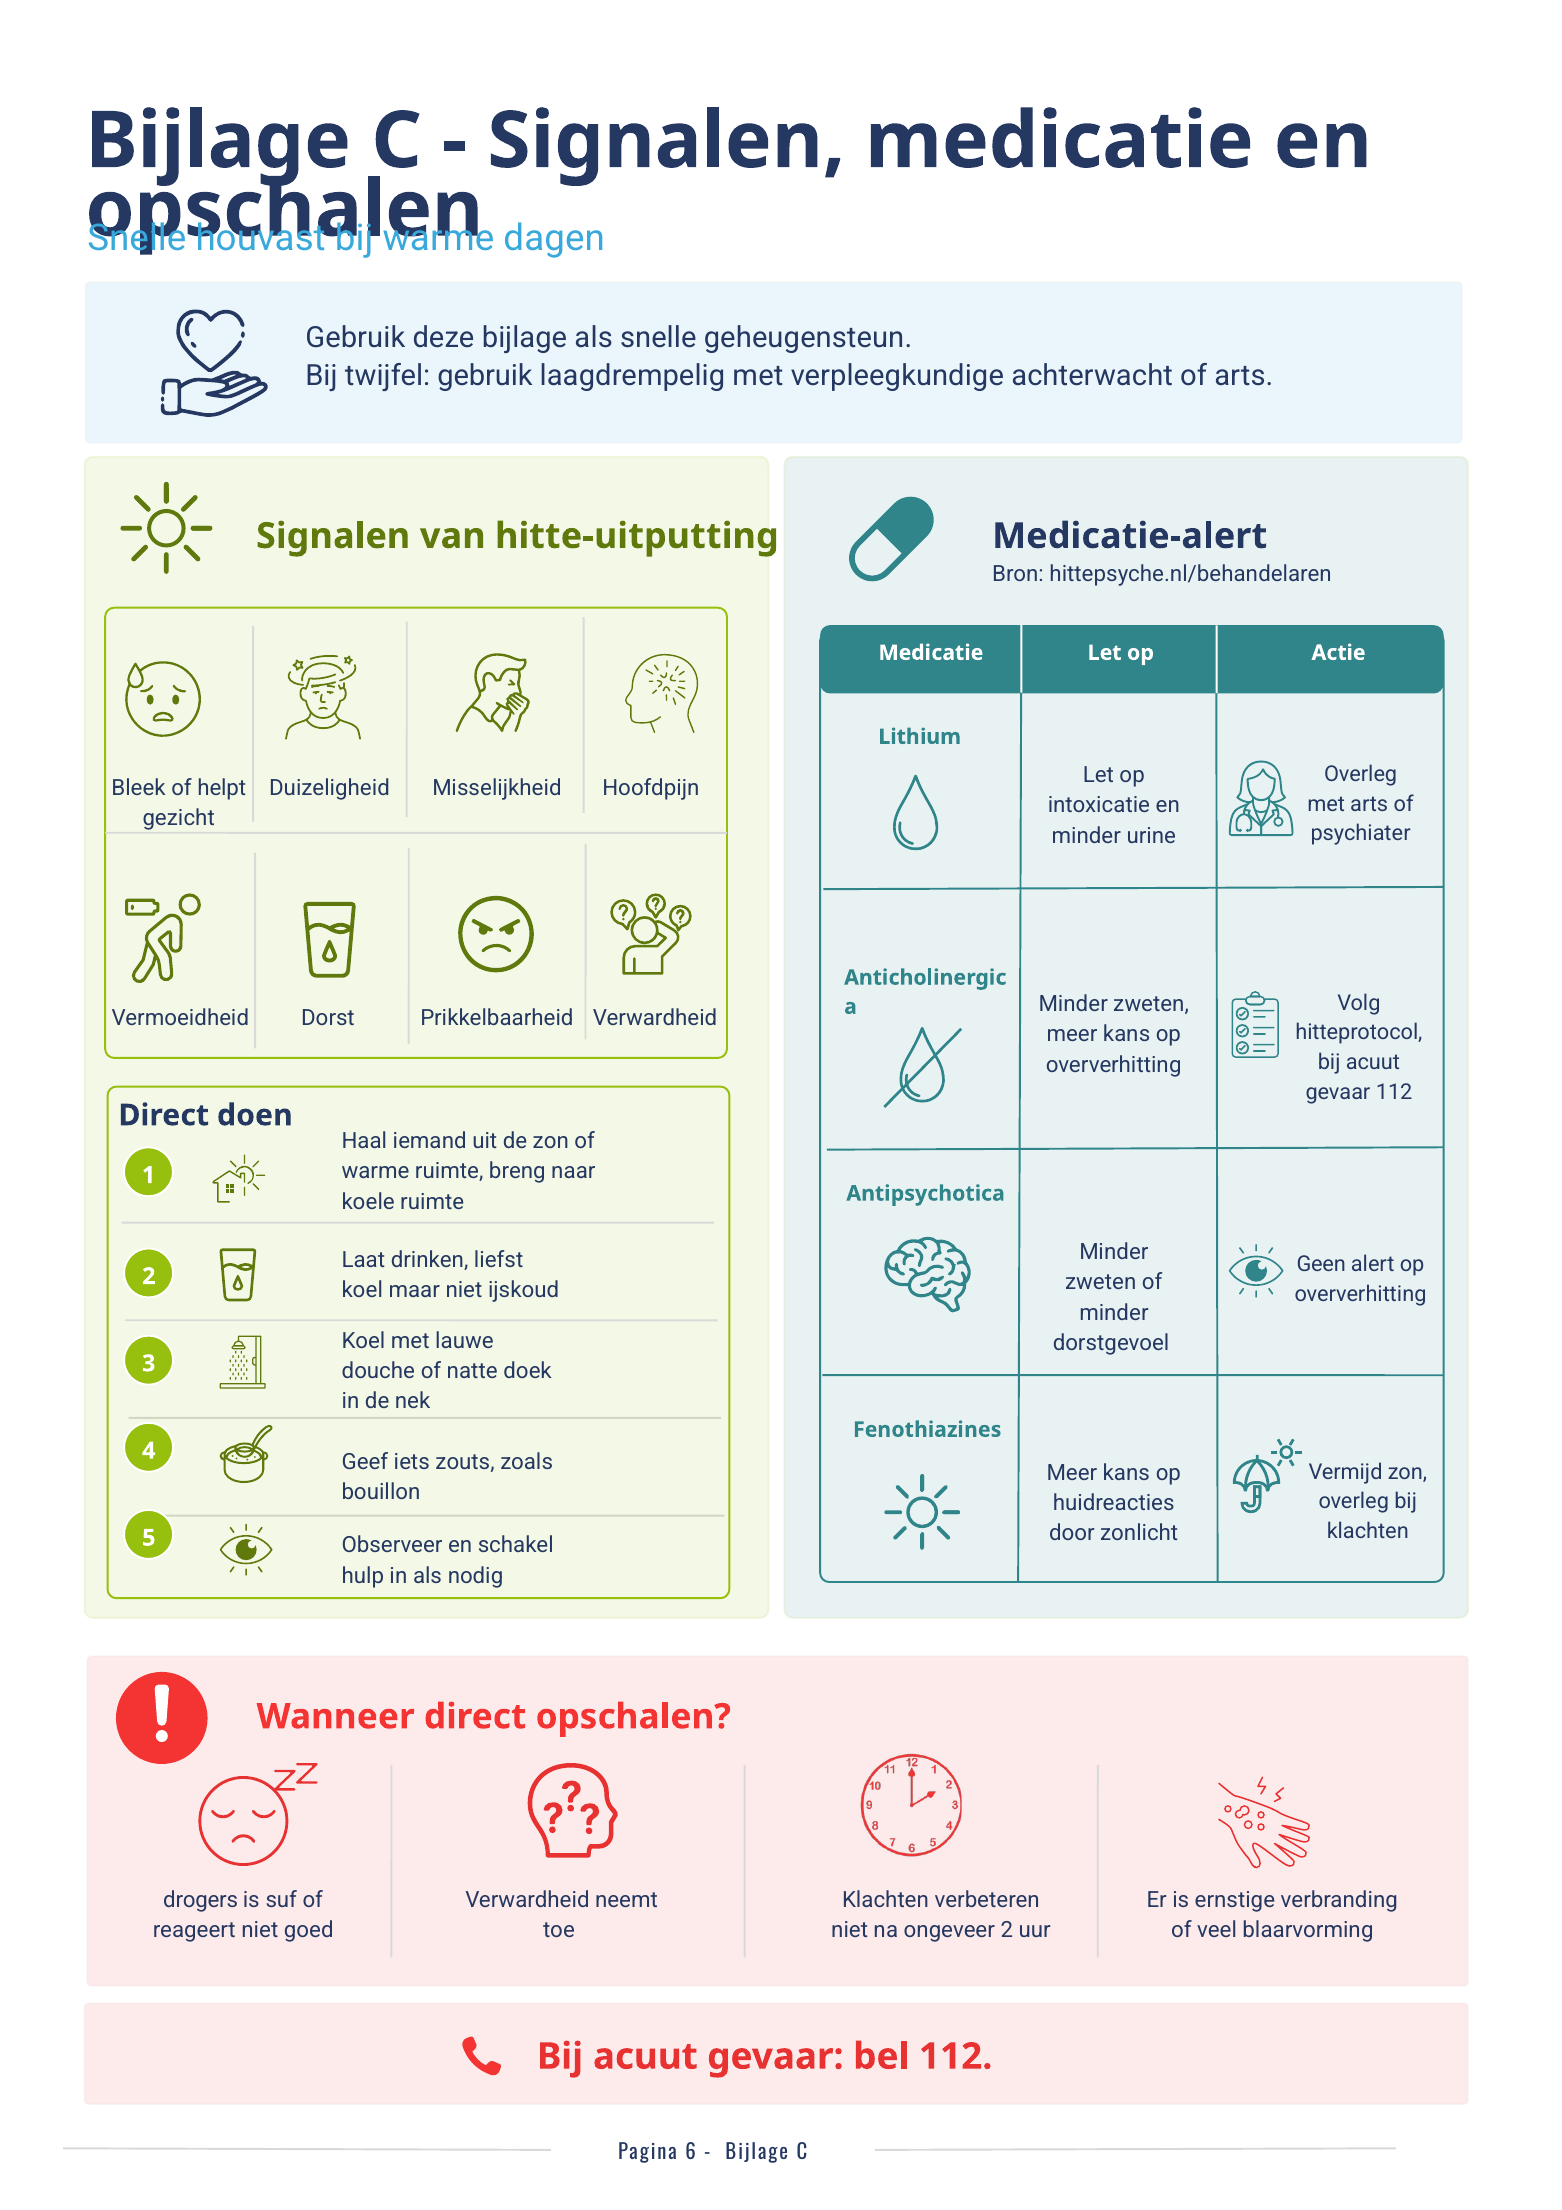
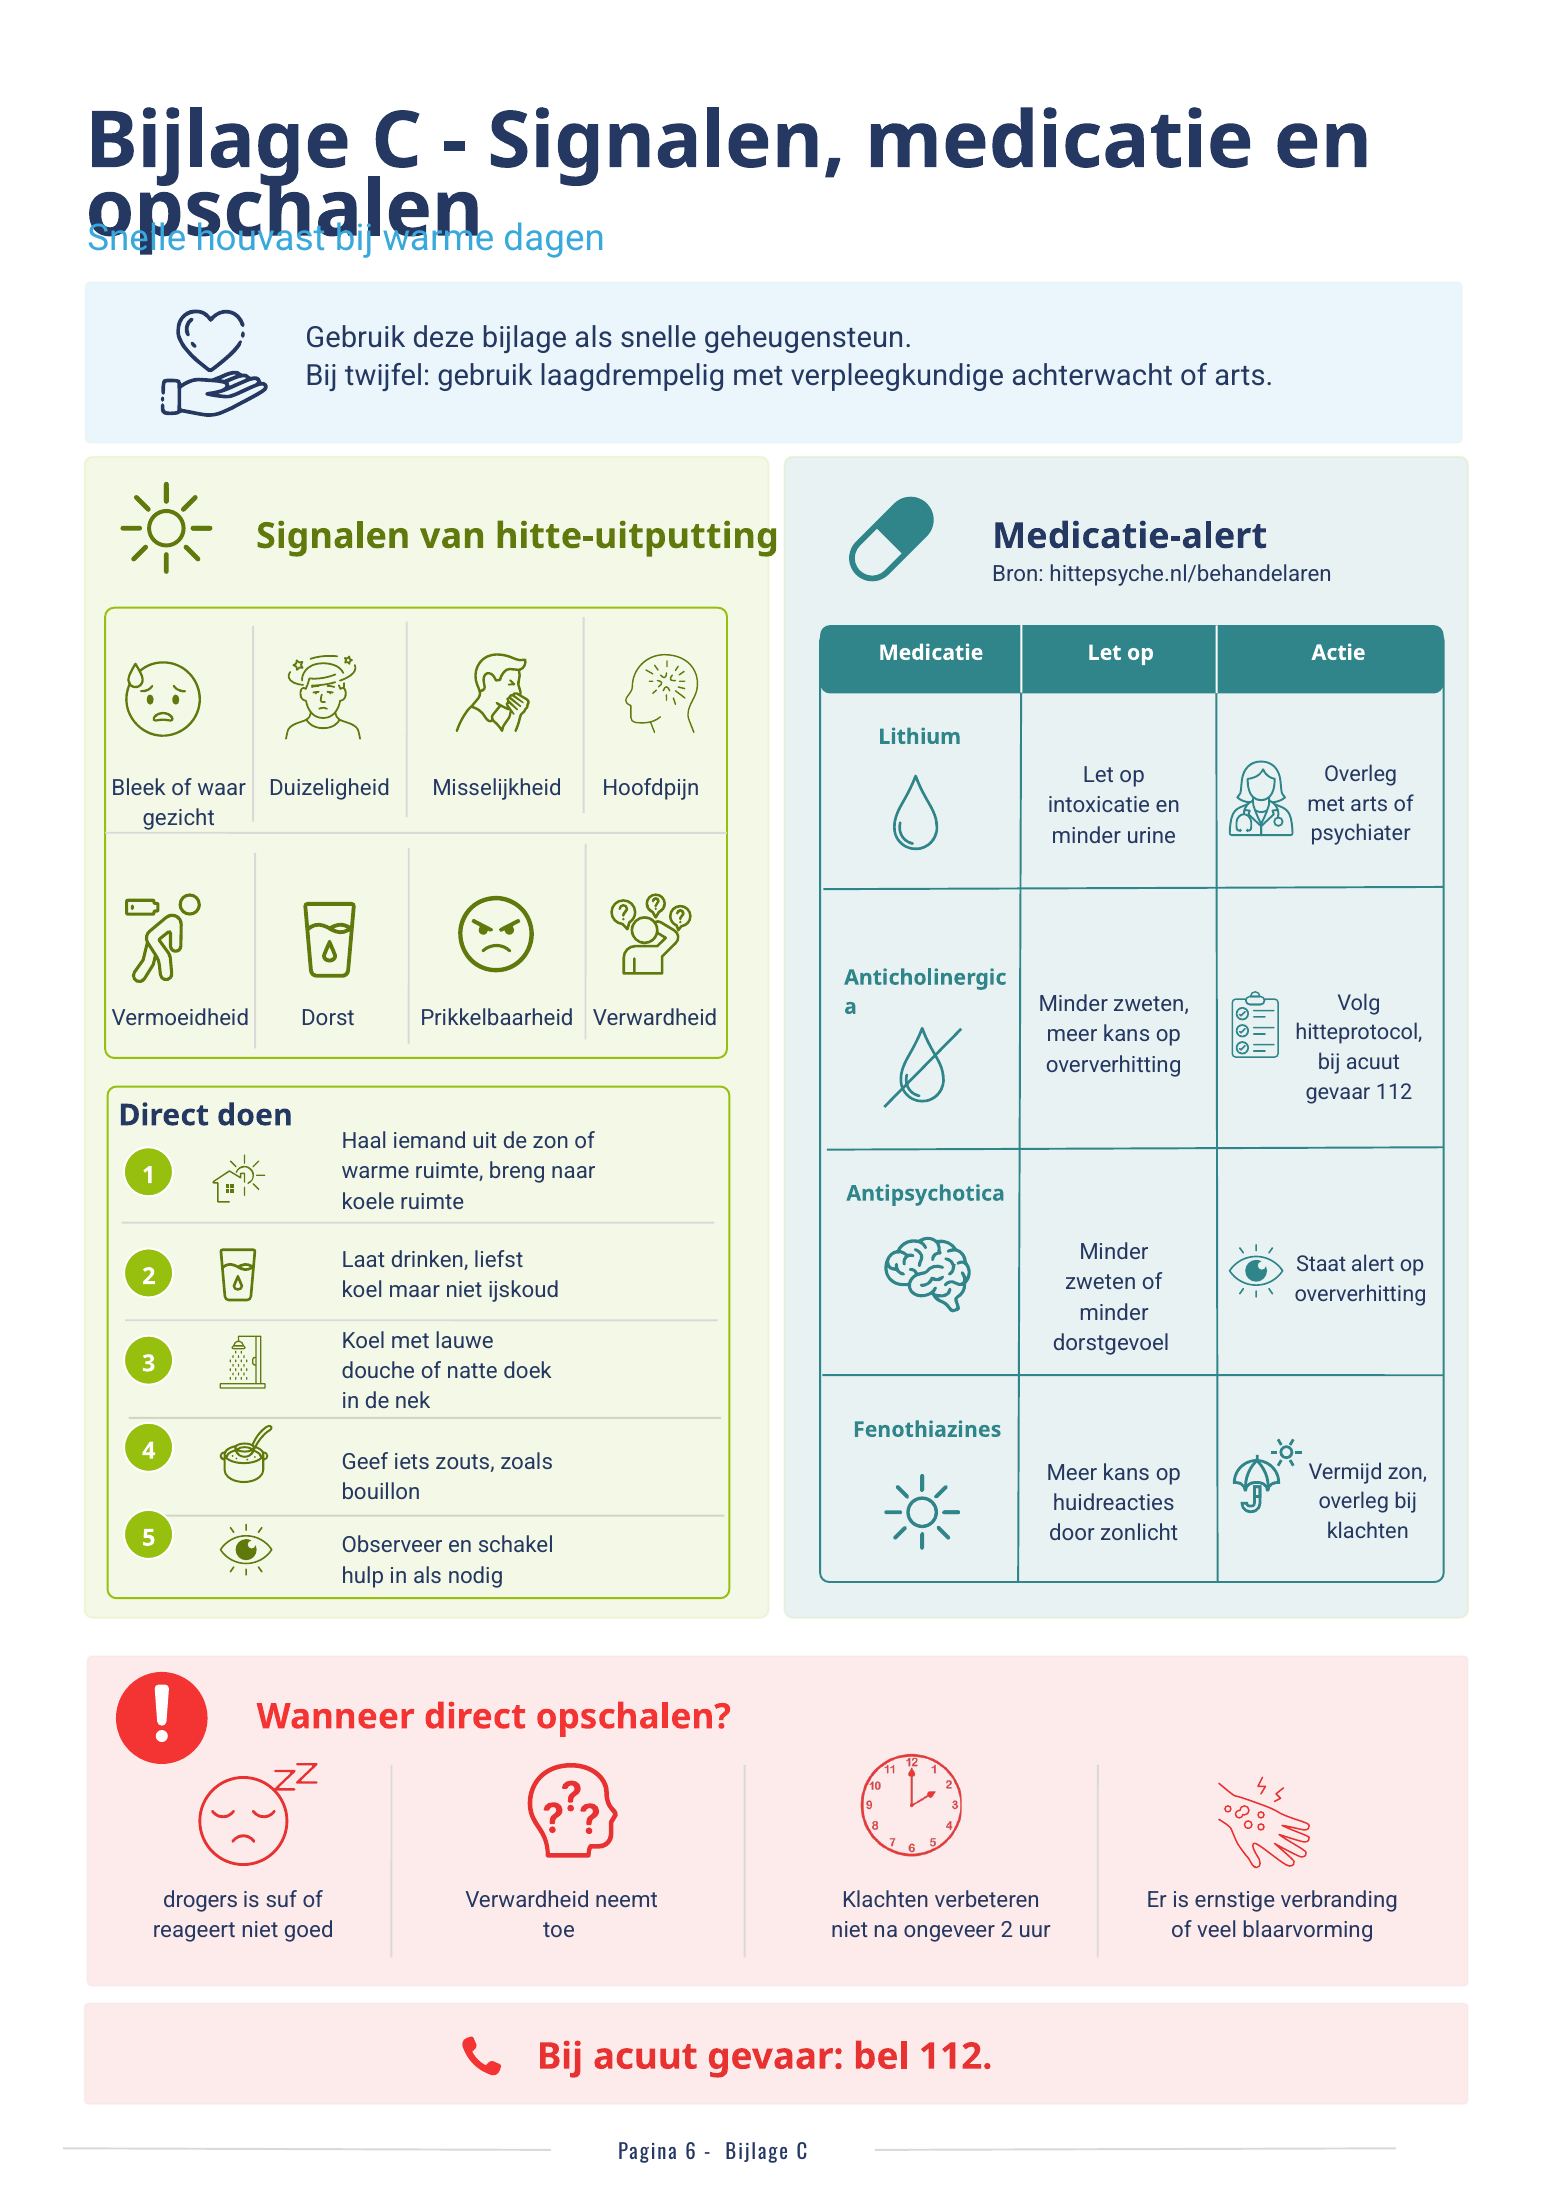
helpt: helpt -> waar
Geen: Geen -> Staat
